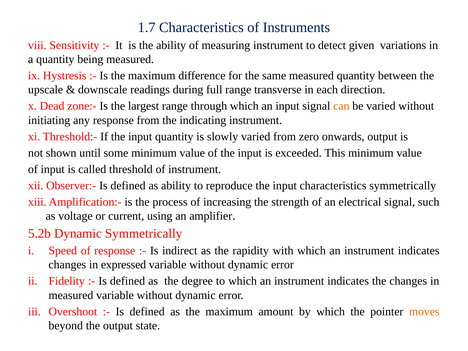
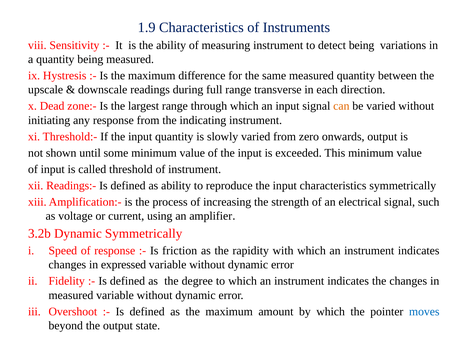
1.7: 1.7 -> 1.9
detect given: given -> being
Observer:-: Observer:- -> Readings:-
5.2b: 5.2b -> 3.2b
indirect: indirect -> friction
moves colour: orange -> blue
